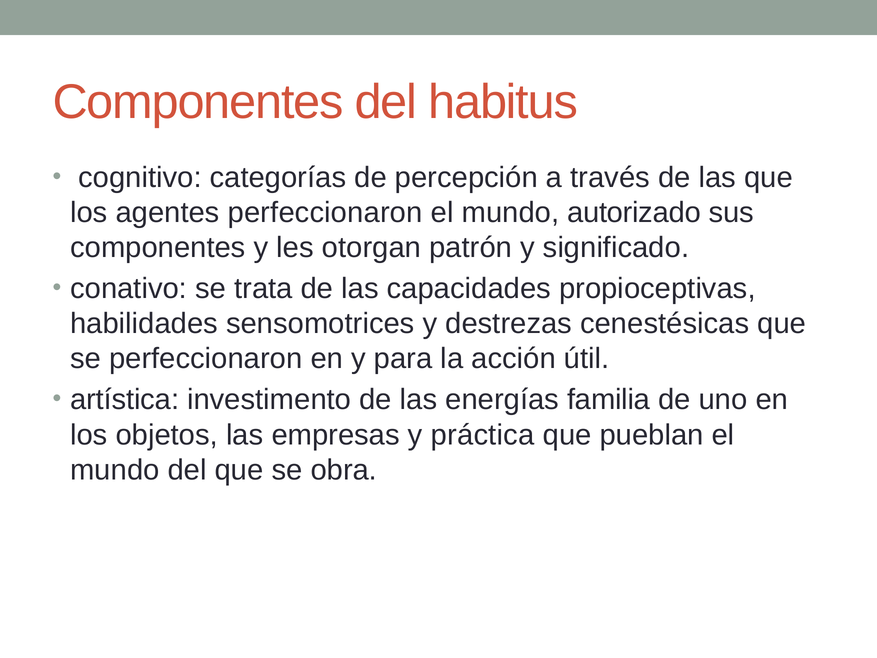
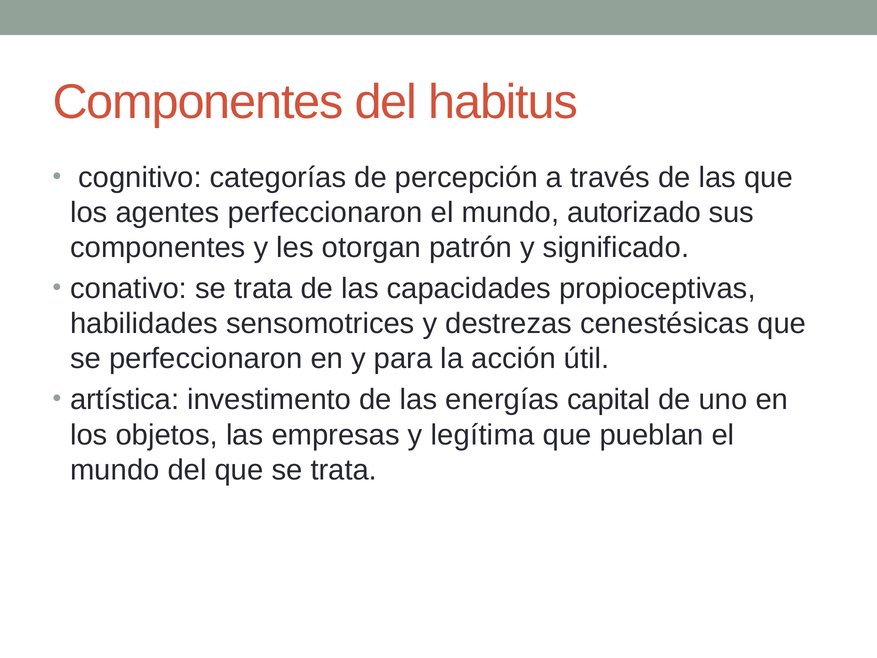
familia: familia -> capital
práctica: práctica -> legítima
que se obra: obra -> trata
